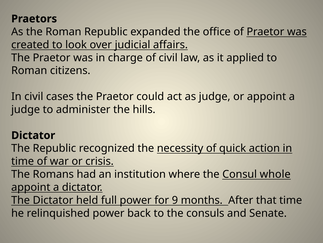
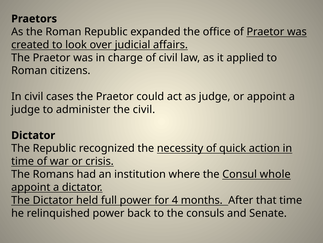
the hills: hills -> civil
9: 9 -> 4
